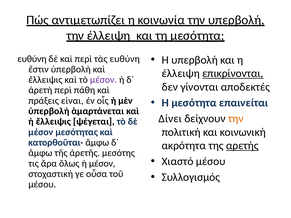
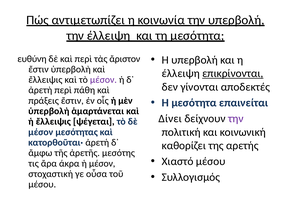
τὰς ευθύνη: ευθύνη -> ἄριστον
πράξεις είναι: είναι -> ἔστιν
την at (236, 119) colour: orange -> purple
κατορθοῦται· ἄμφω: ἄμφω -> ἀρετή
ακρότητα: ακρότητα -> καθορίζει
αρετής underline: present -> none
ὅλως: ὅλως -> άκρα
